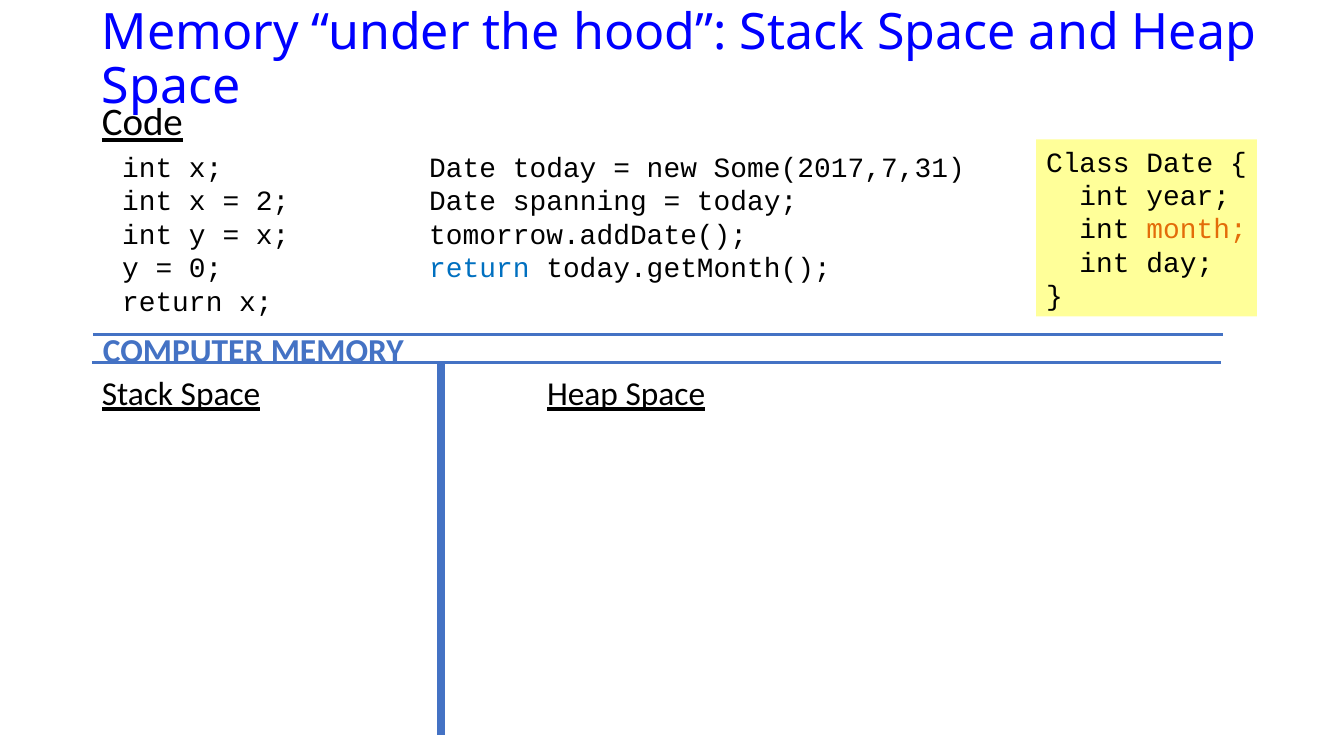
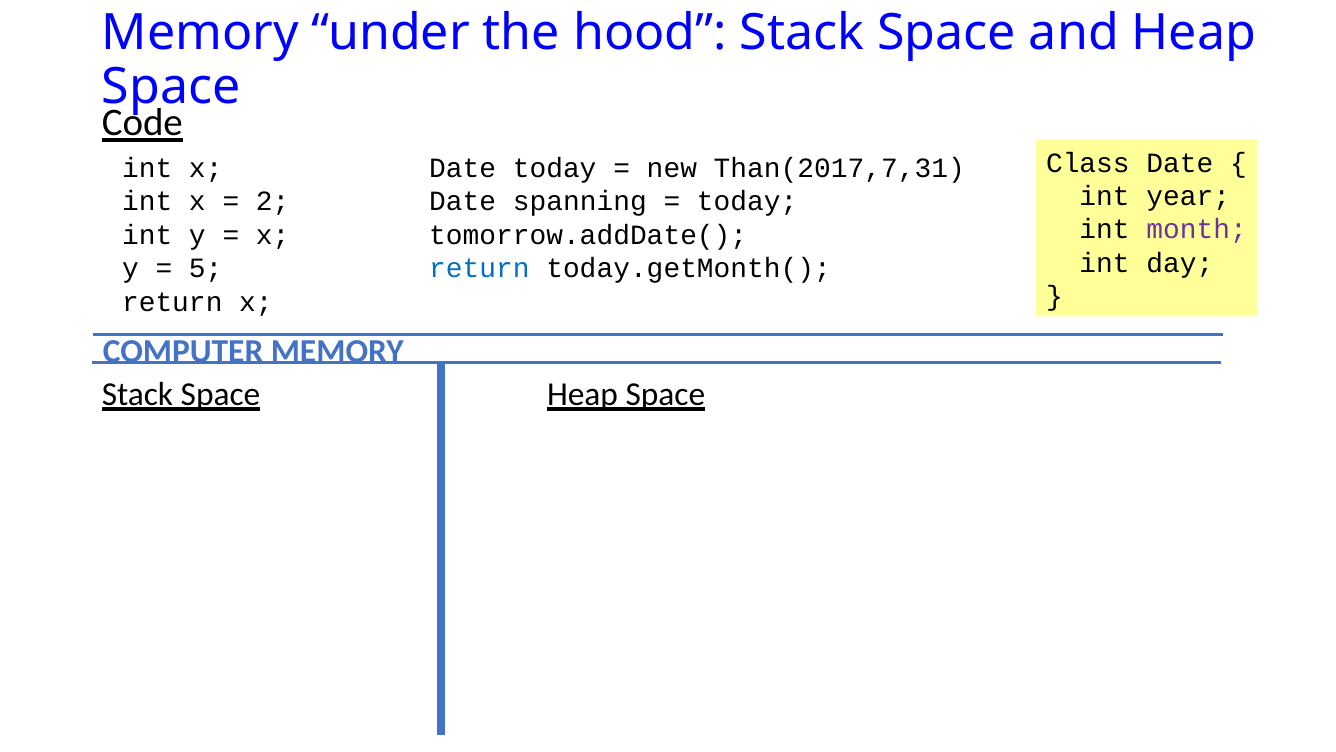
Some(2017,7,31: Some(2017,7,31 -> Than(2017,7,31
month colour: orange -> purple
0: 0 -> 5
